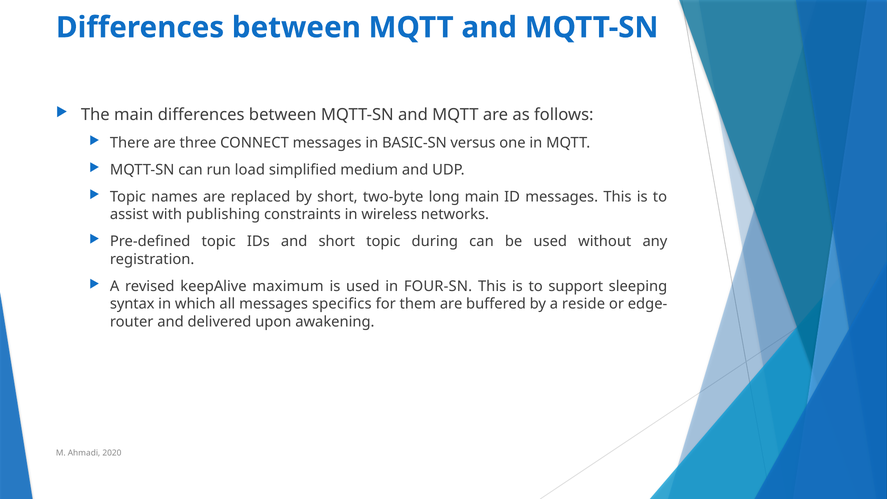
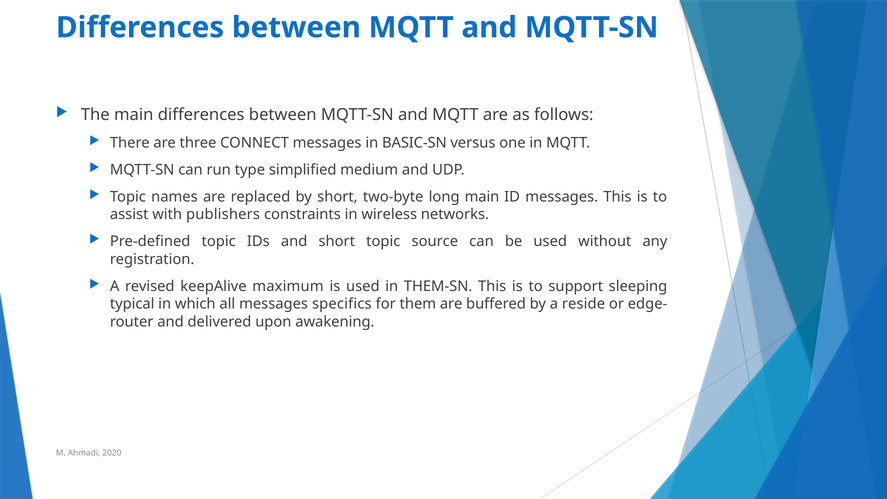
load: load -> type
publishing: publishing -> publishers
during: during -> source
FOUR-SN: FOUR-SN -> THEM-SN
syntax: syntax -> typical
